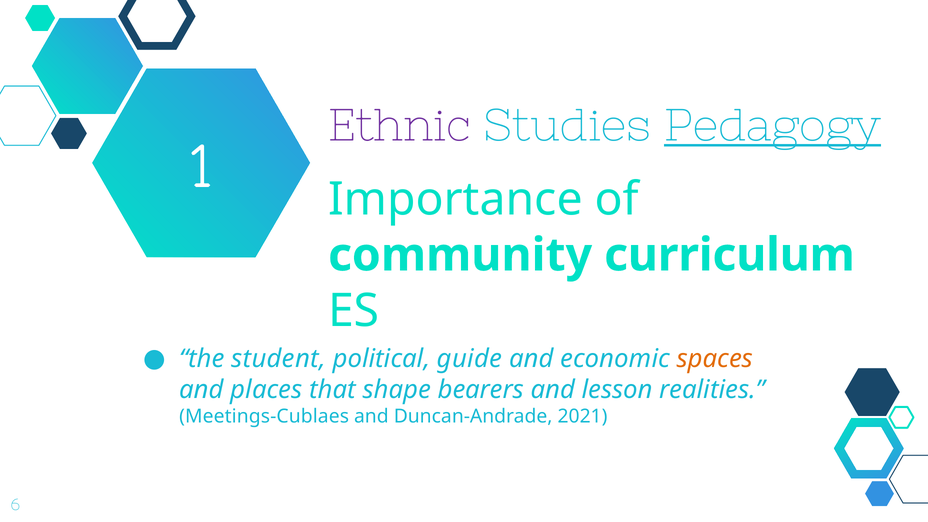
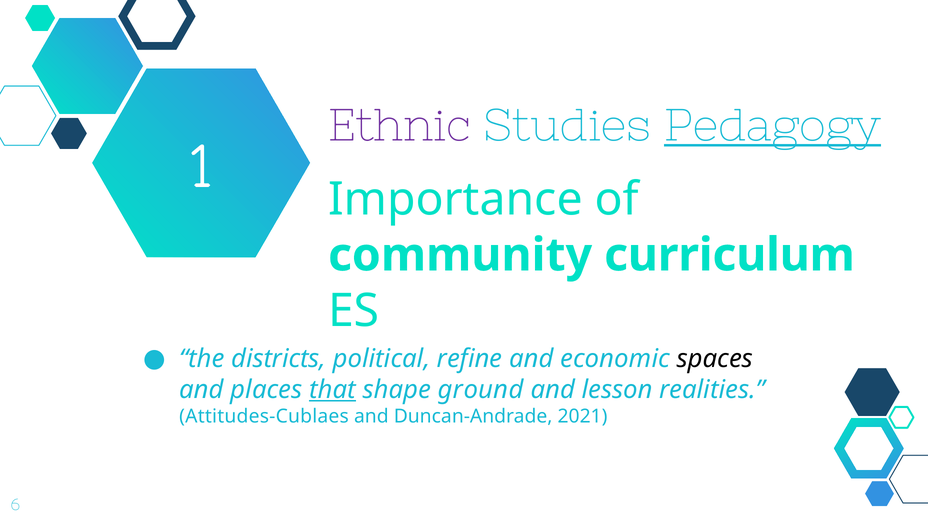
student: student -> districts
guide: guide -> refine
spaces colour: orange -> black
that underline: none -> present
bearers: bearers -> ground
Meetings-Cublaes: Meetings-Cublaes -> Attitudes-Cublaes
